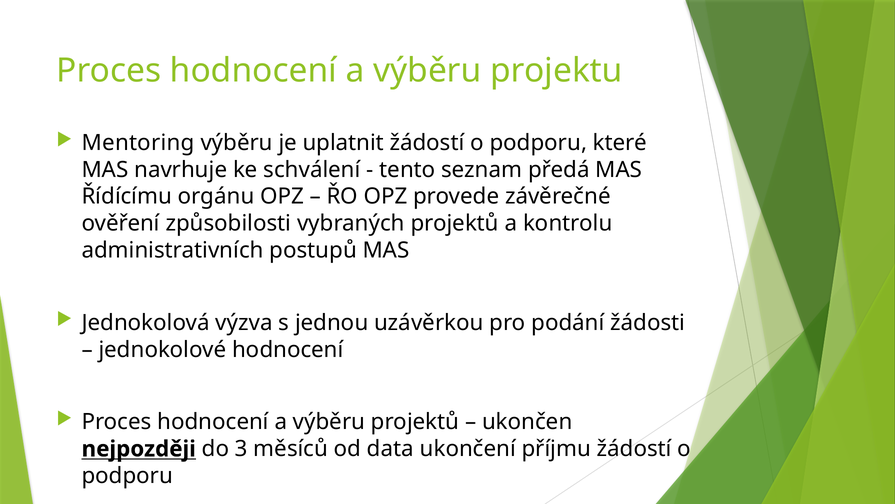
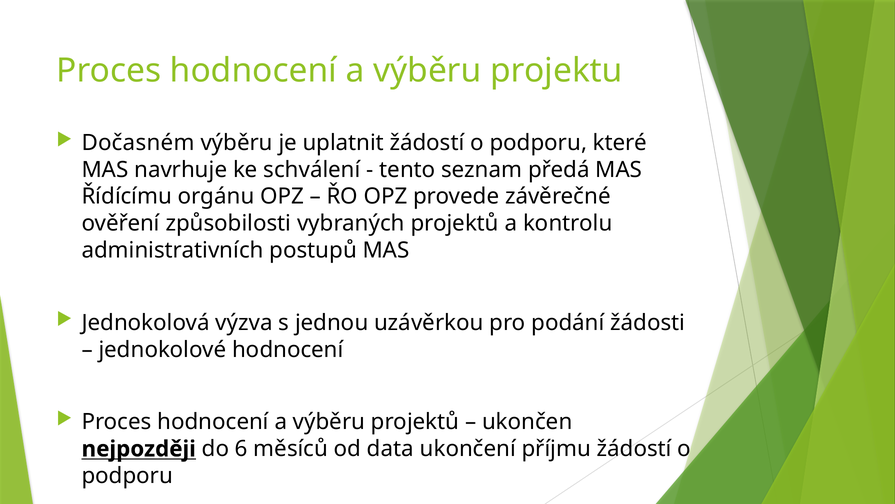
Mentoring: Mentoring -> Dočasném
3: 3 -> 6
